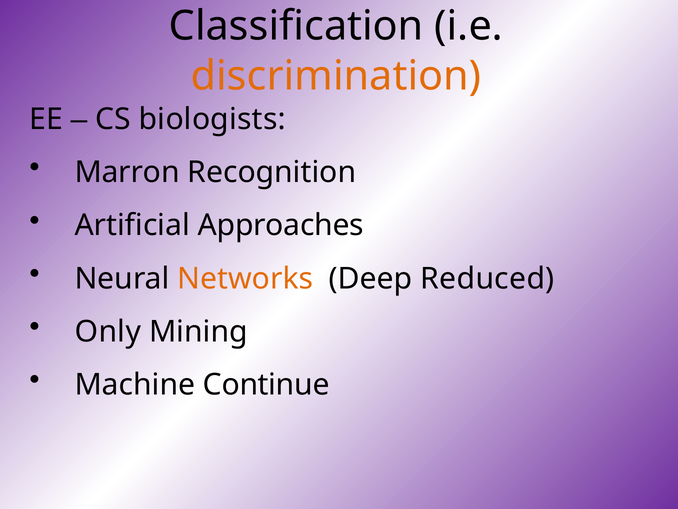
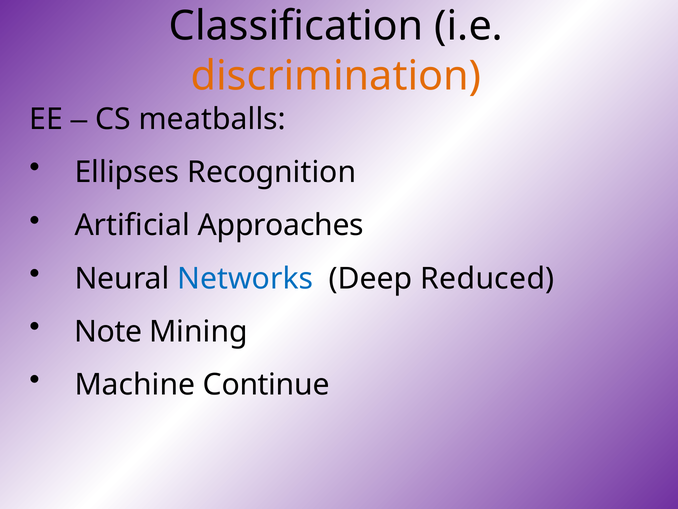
biologists: biologists -> meatballs
Marron: Marron -> Ellipses
Networks colour: orange -> blue
Only: Only -> Note
